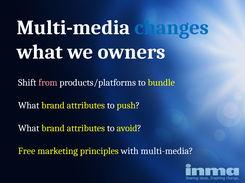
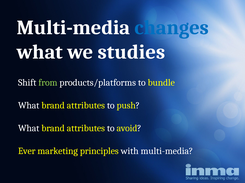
owners: owners -> studies
from colour: pink -> light green
Free: Free -> Ever
